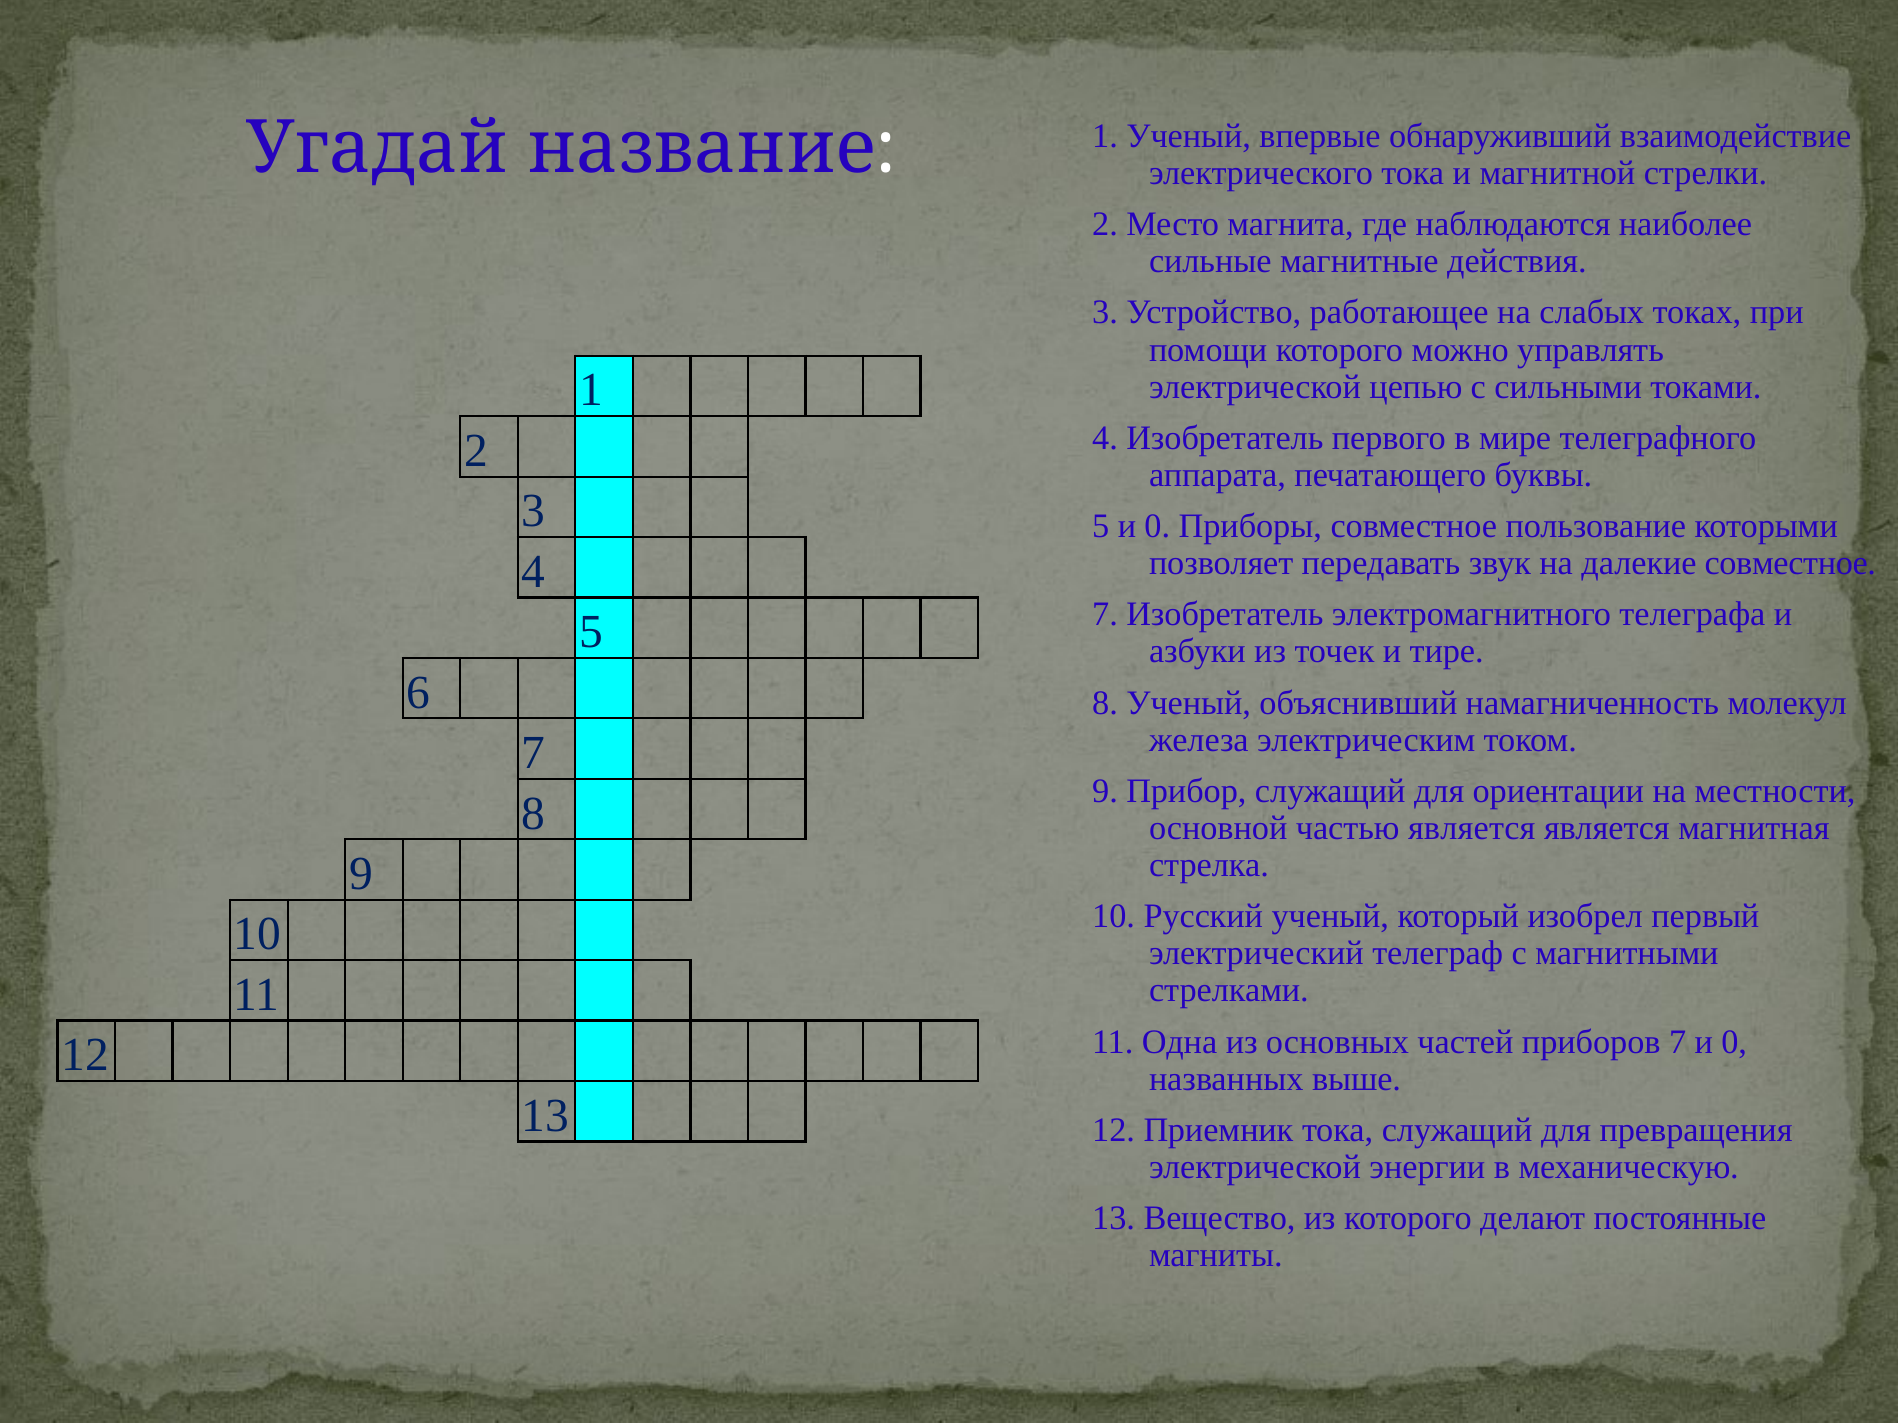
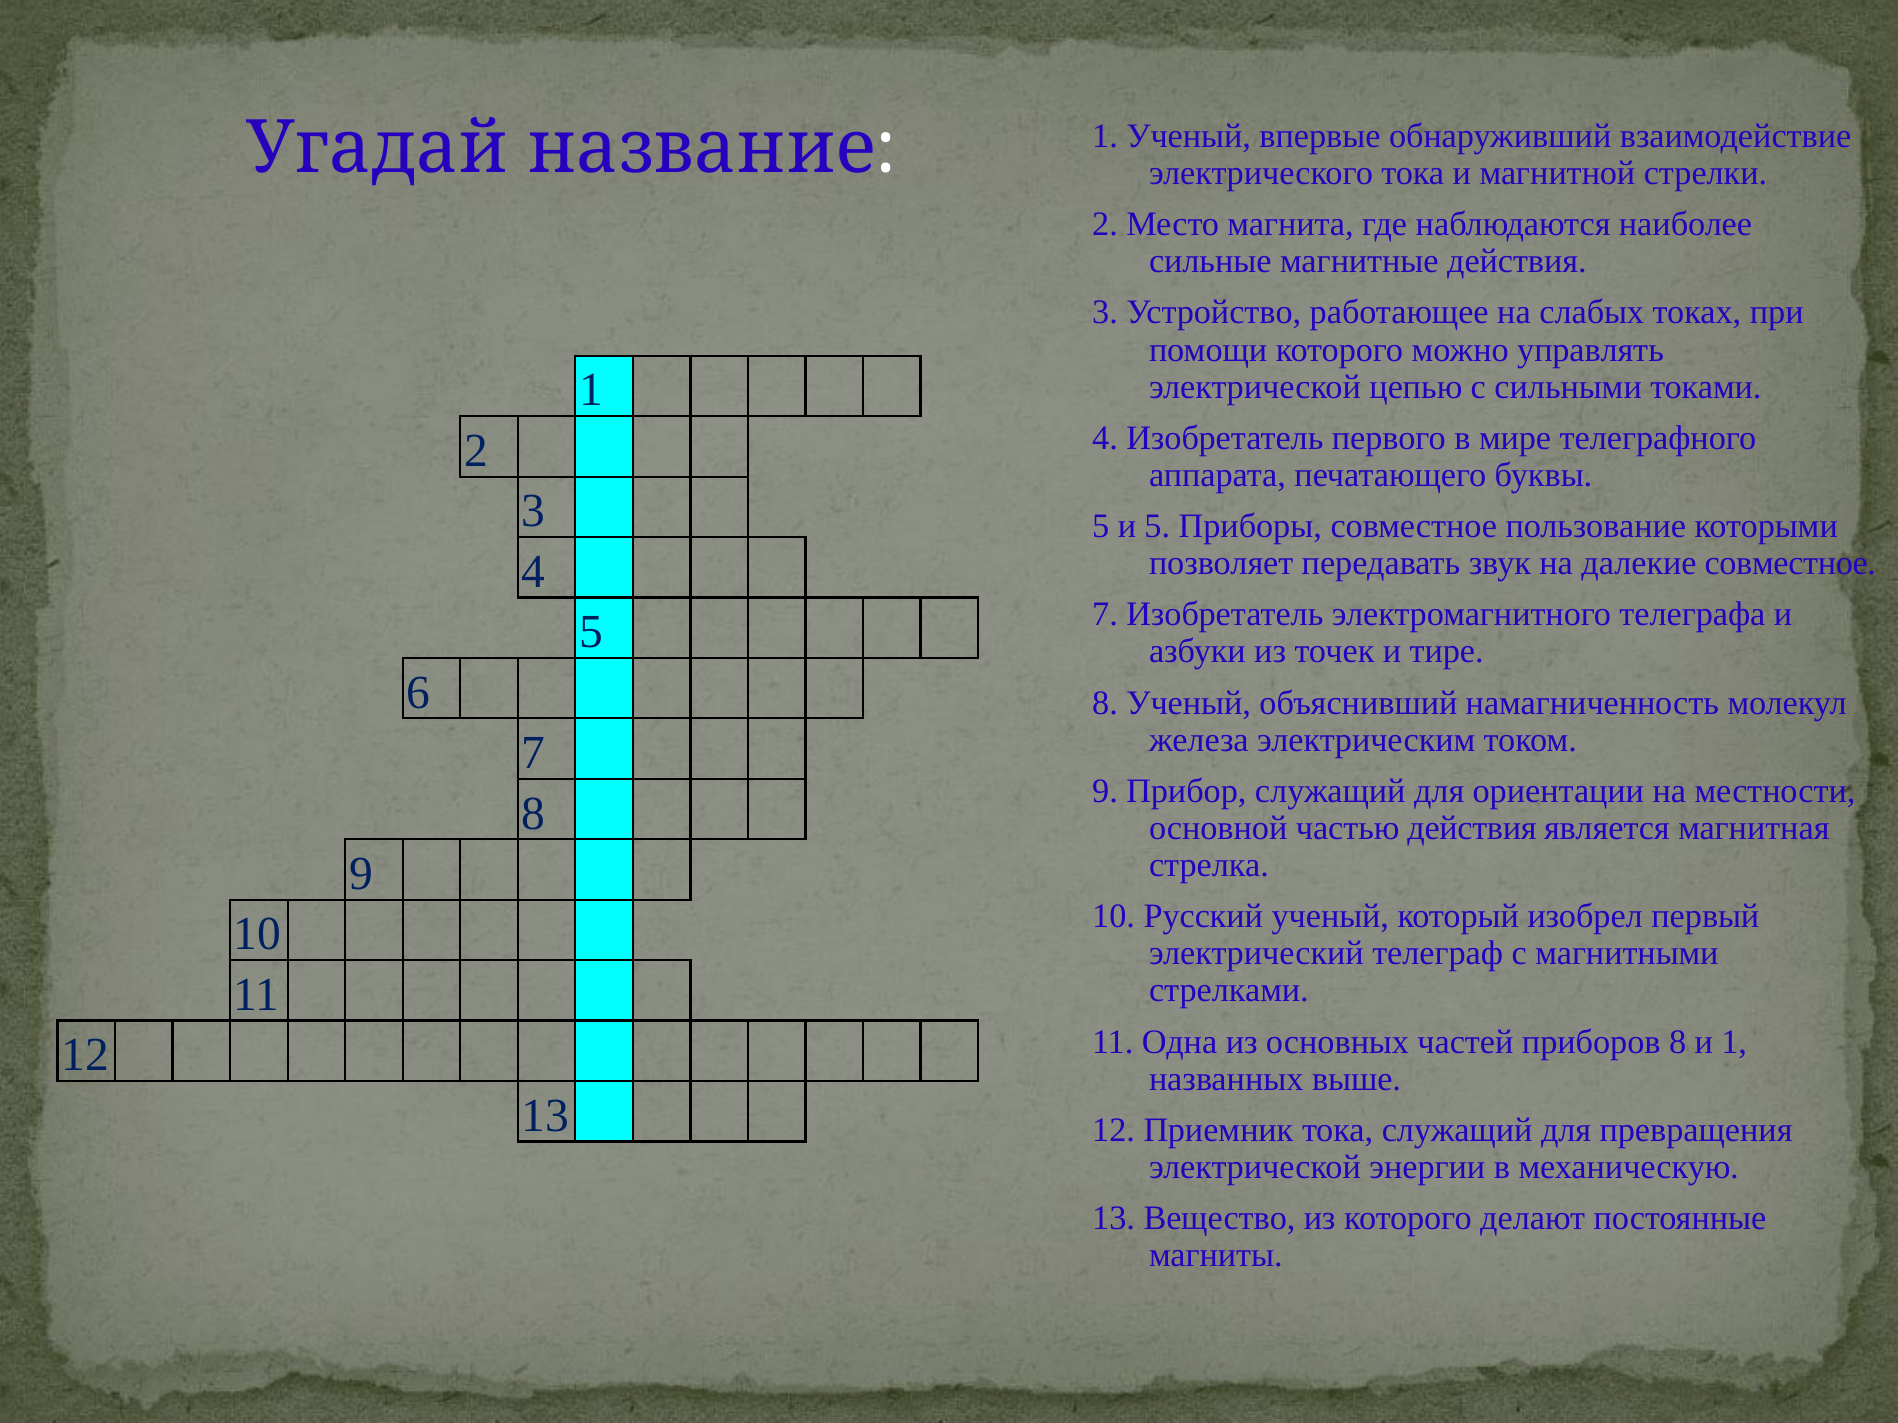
5 и 0: 0 -> 5
частью является: является -> действия
приборов 7: 7 -> 8
0 at (1734, 1042): 0 -> 1
